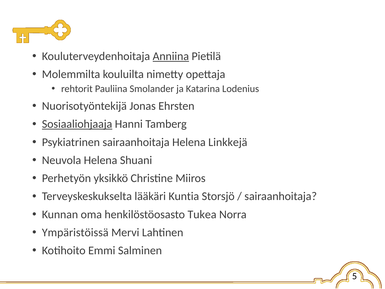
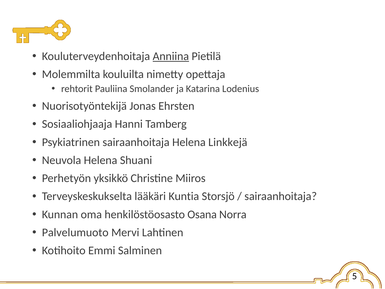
Sosiaaliohjaaja underline: present -> none
Tukea: Tukea -> Osana
Ympäristöissä: Ympäristöissä -> Palvelumuoto
